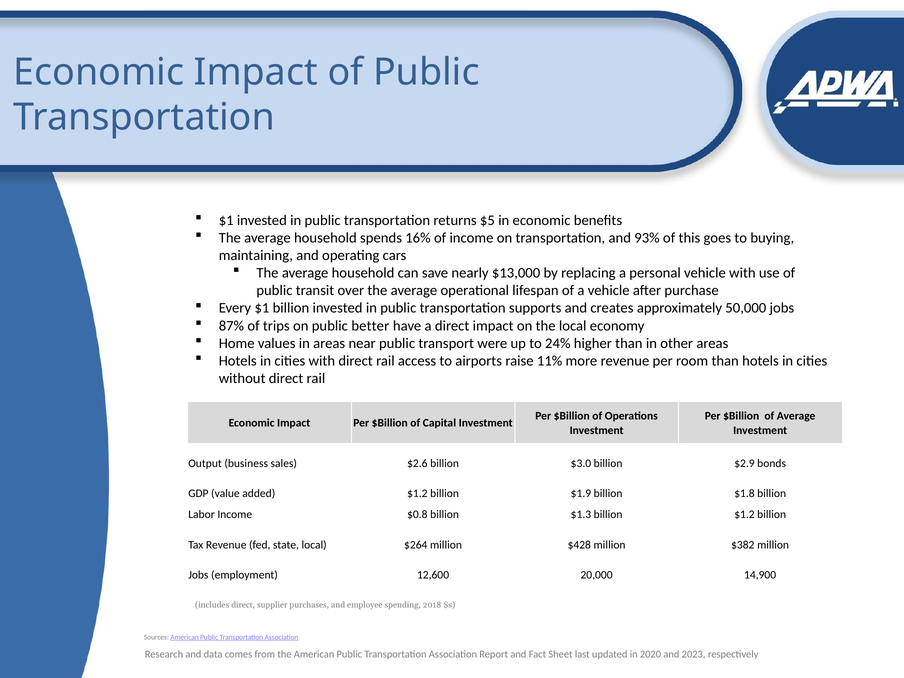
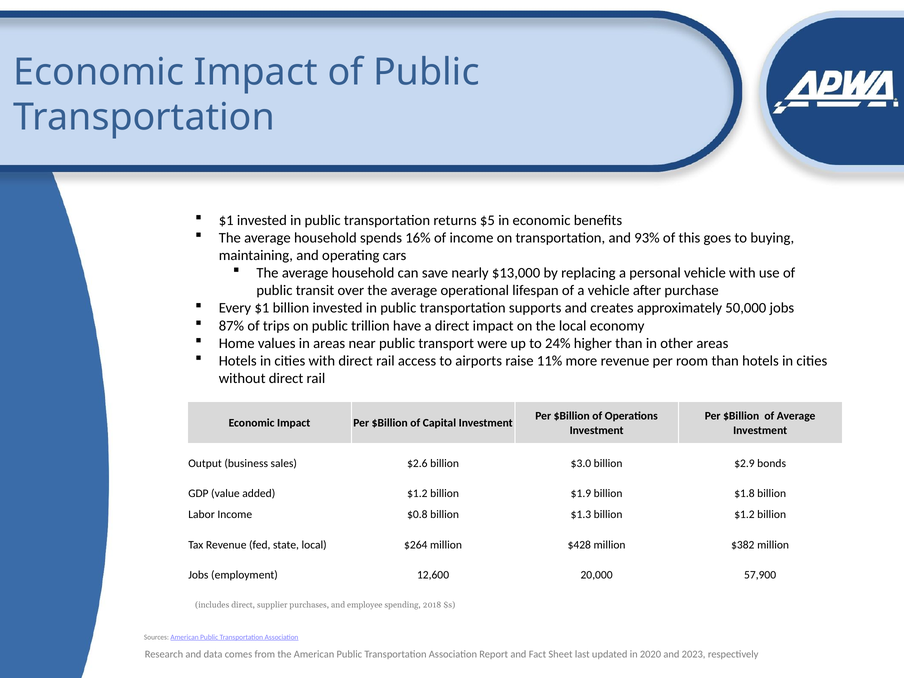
better: better -> trillion
14,900: 14,900 -> 57,900
